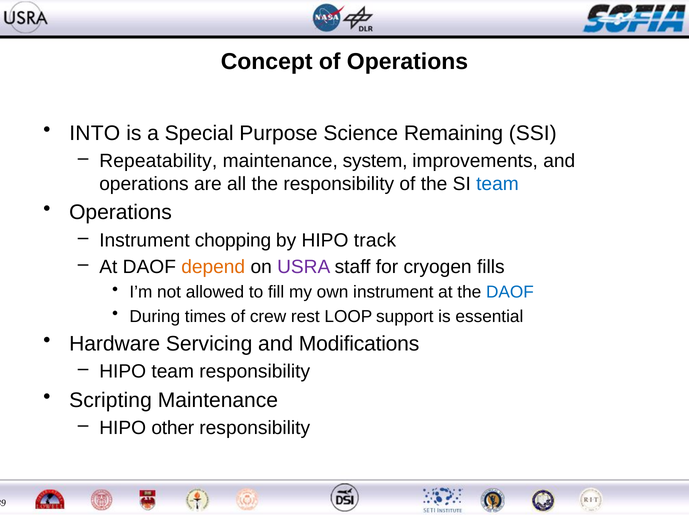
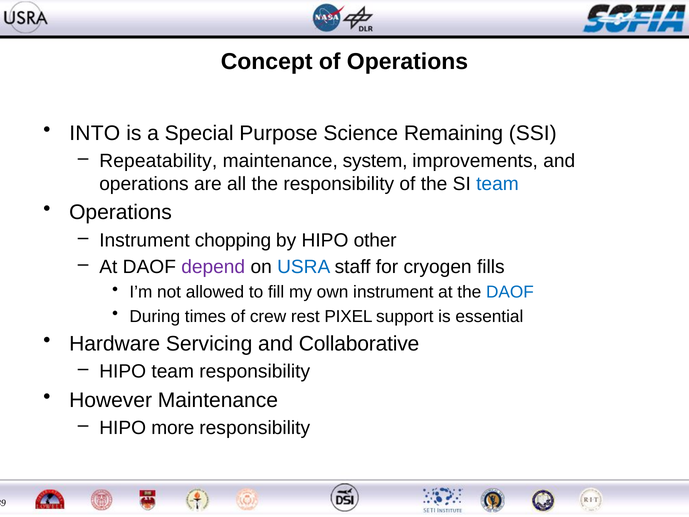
track: track -> other
depend colour: orange -> purple
USRA colour: purple -> blue
LOOP: LOOP -> PIXEL
Modifications: Modifications -> Collaborative
Scripting: Scripting -> However
other: other -> more
